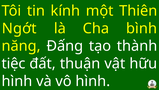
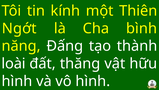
tiệc: tiệc -> loài
thuận: thuận -> thăng
